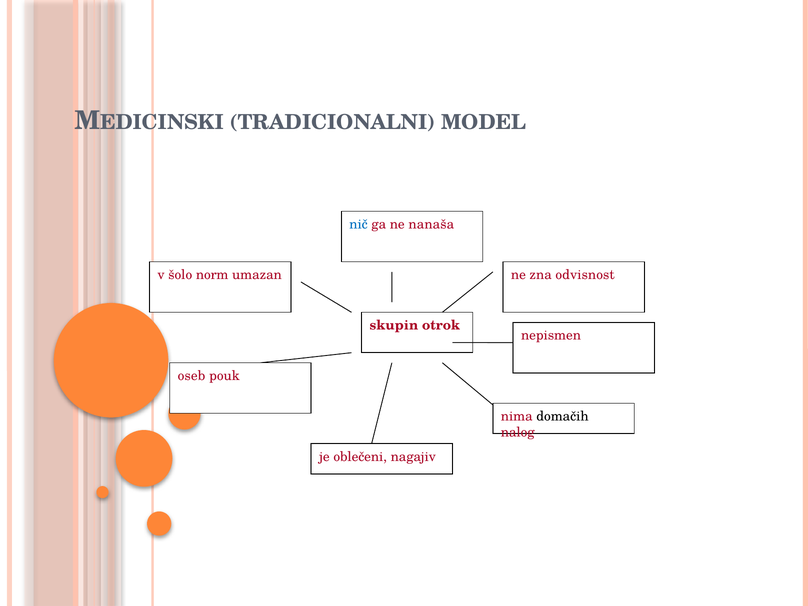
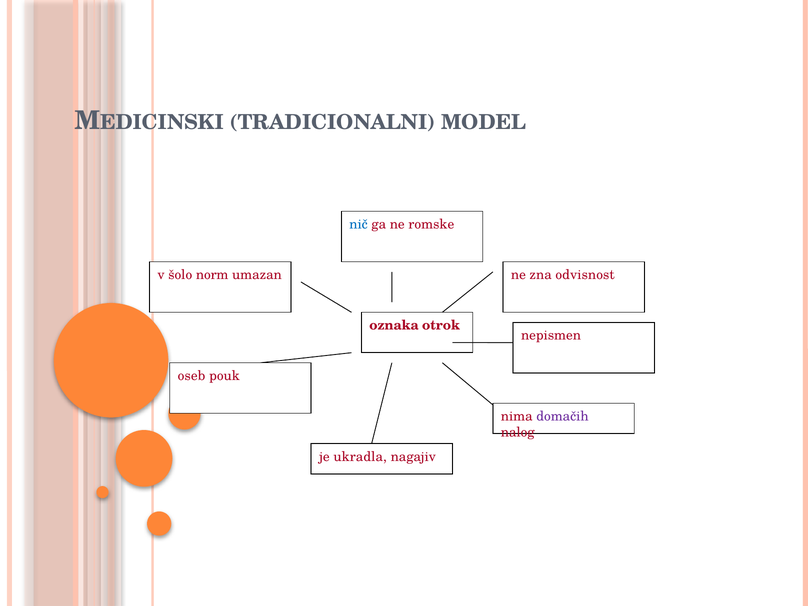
nanaša: nanaša -> romske
skupin: skupin -> oznaka
domačih colour: black -> purple
oblečeni: oblečeni -> ukradla
